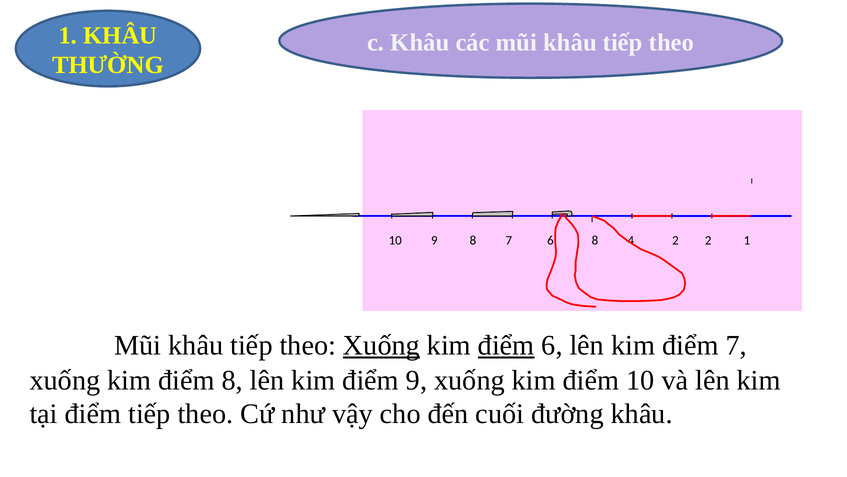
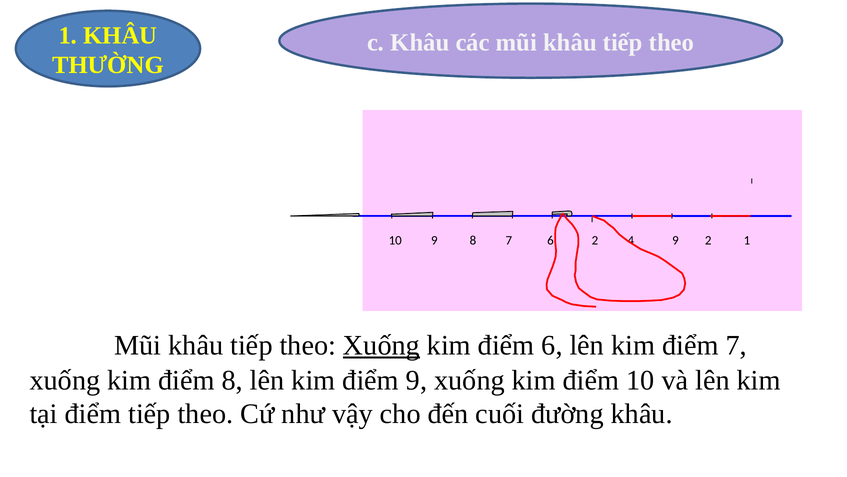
6 8: 8 -> 2
4 2: 2 -> 9
điểm at (506, 345) underline: present -> none
